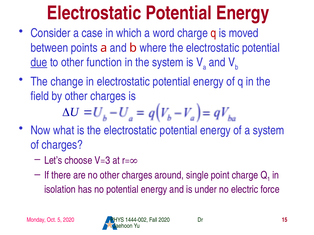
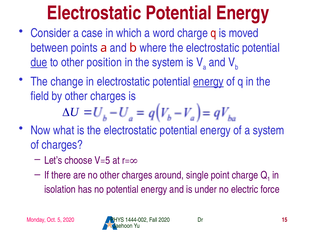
function: function -> position
energy at (208, 82) underline: none -> present
V=3: V=3 -> V=5
